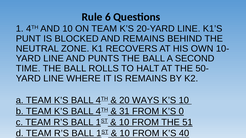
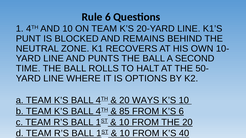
IS REMAINS: REMAINS -> OPTIONS
31: 31 -> 85
K’S 0: 0 -> 6
THE 51: 51 -> 20
